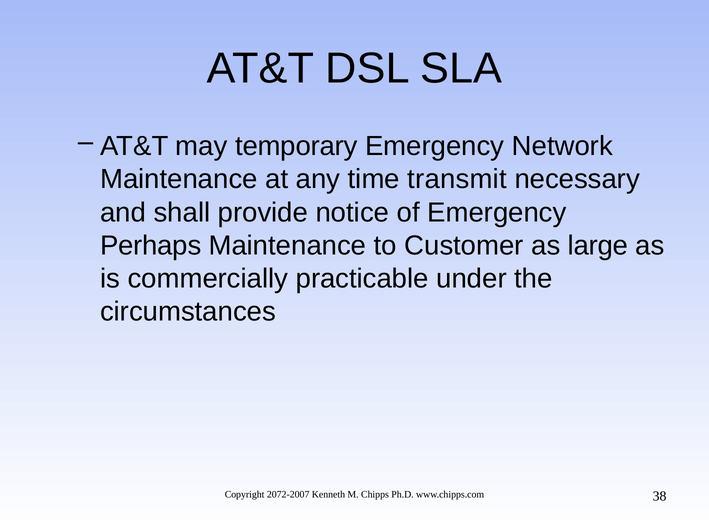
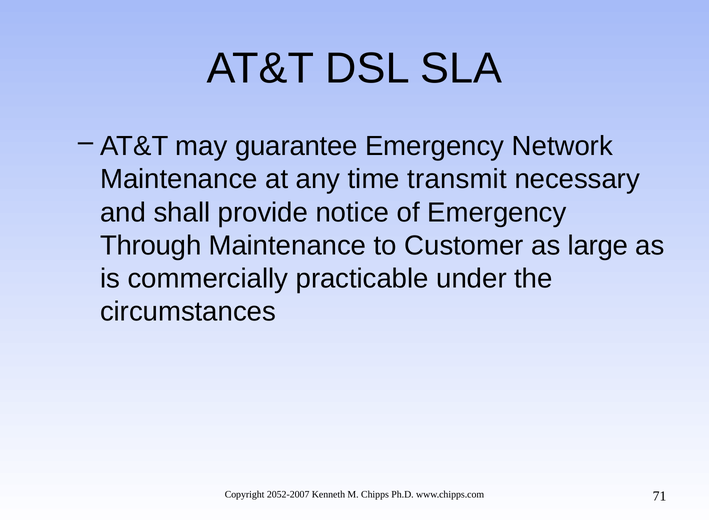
temporary: temporary -> guarantee
Perhaps: Perhaps -> Through
2072-2007: 2072-2007 -> 2052-2007
38: 38 -> 71
